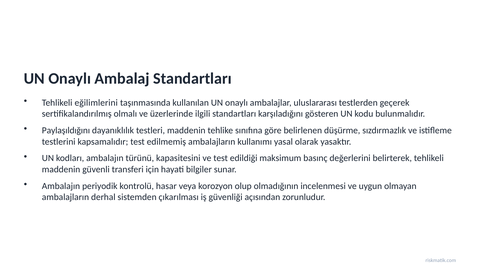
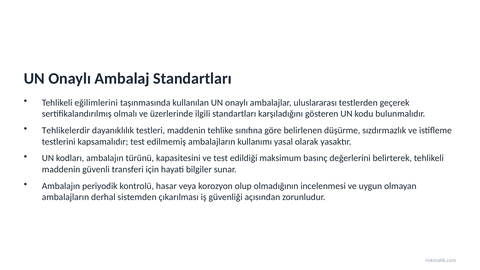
Paylaşıldığını: Paylaşıldığını -> Tehlikelerdir
